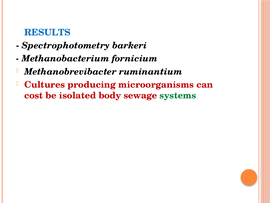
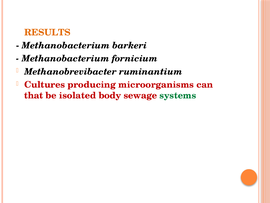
RESULTS colour: blue -> orange
Spectrophotometry at (66, 45): Spectrophotometry -> Methanobacterium
cost: cost -> that
